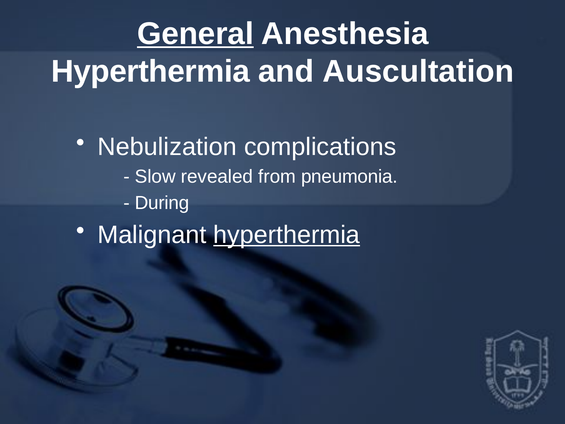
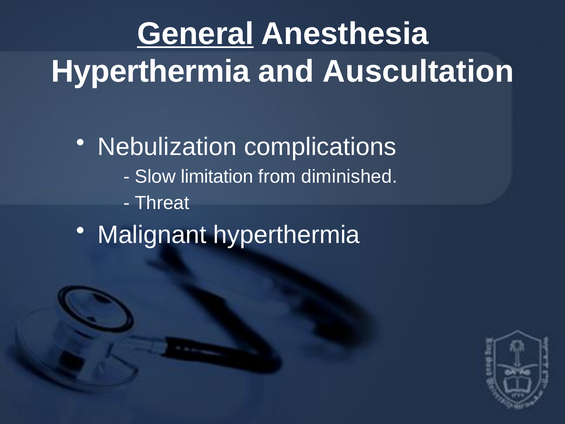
revealed: revealed -> limitation
pneumonia: pneumonia -> diminished
During: During -> Threat
hyperthermia at (287, 235) underline: present -> none
